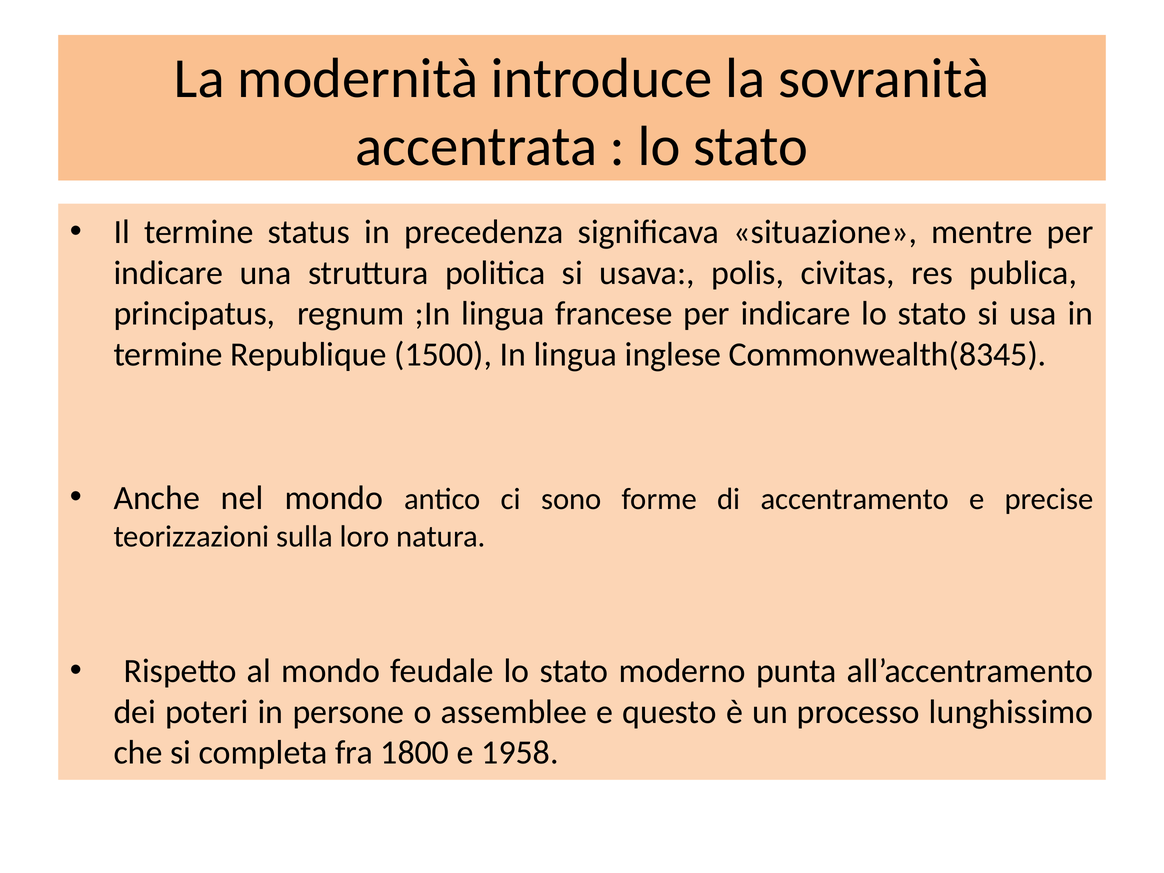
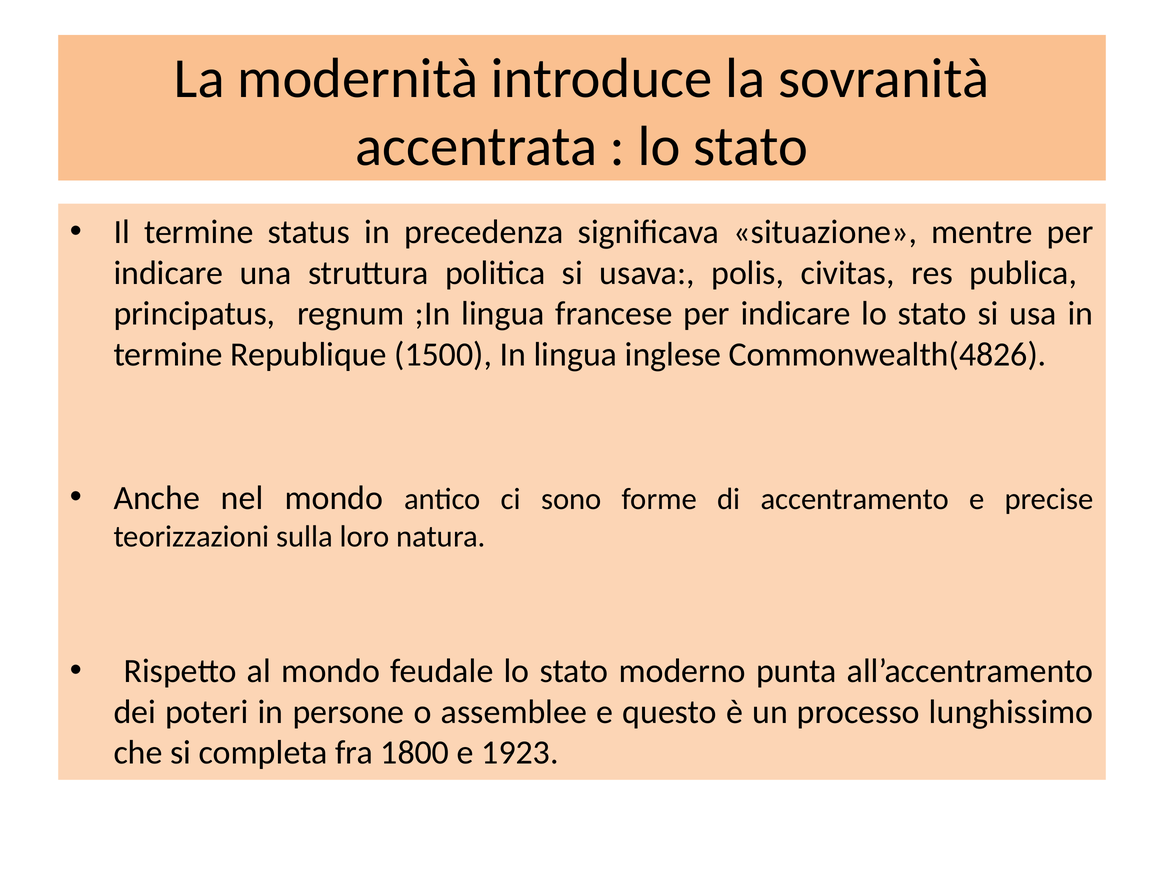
Commonwealth(8345: Commonwealth(8345 -> Commonwealth(4826
1958: 1958 -> 1923
